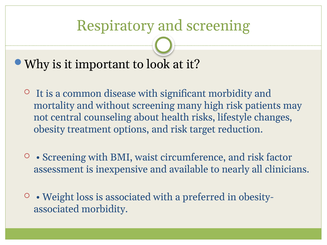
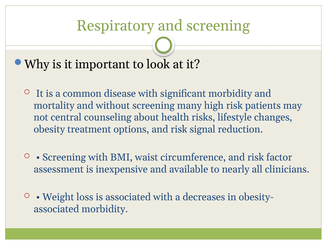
target: target -> signal
preferred: preferred -> decreases
